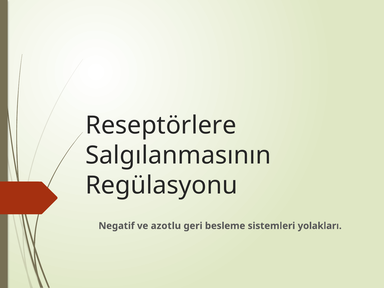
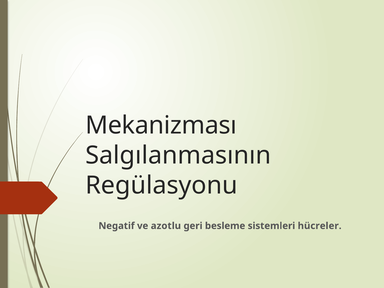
Reseptörlere: Reseptörlere -> Mekanizması
yolakları: yolakları -> hücreler
